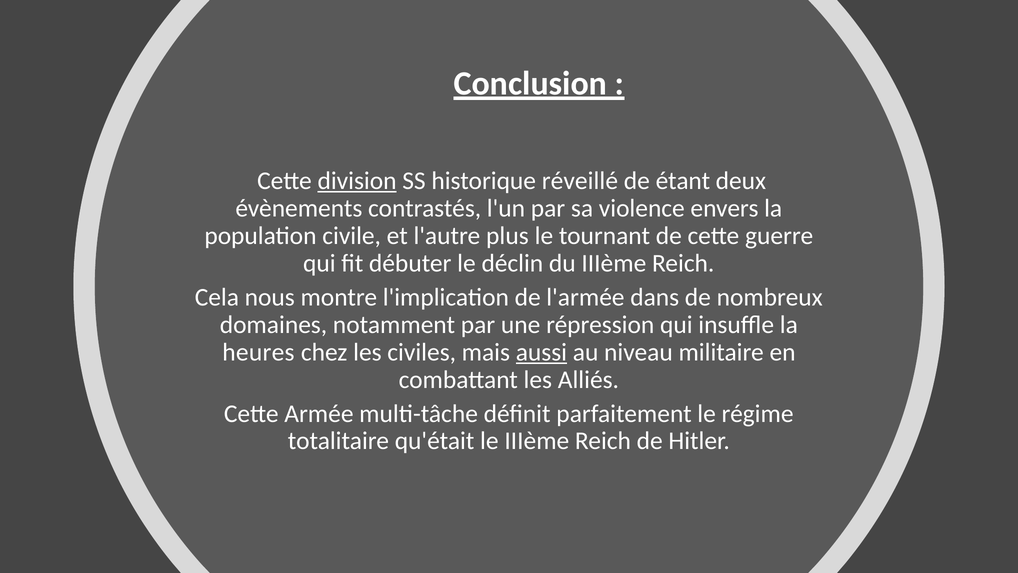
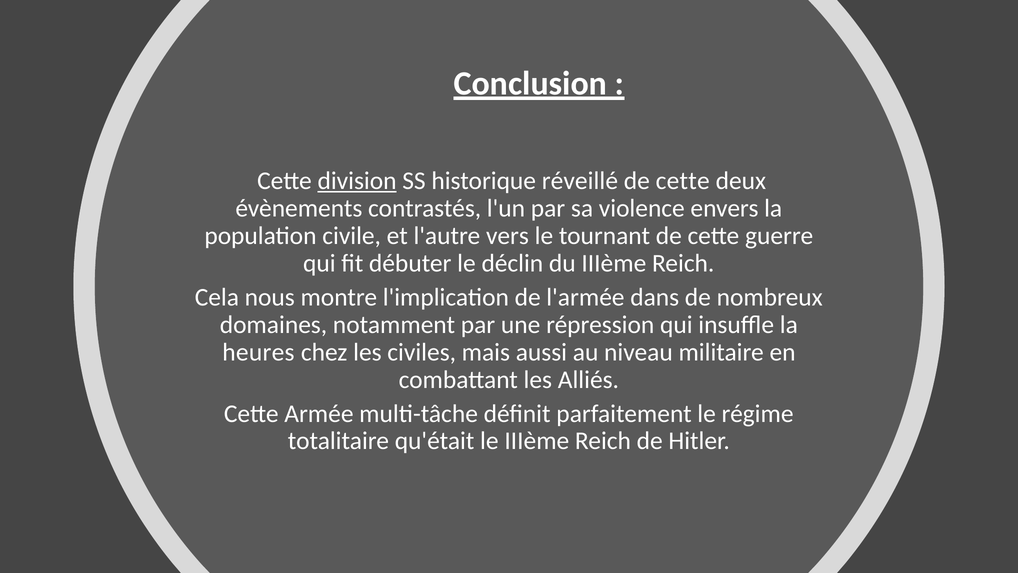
étant at (683, 181): étant -> cette
plus: plus -> vers
aussi underline: present -> none
